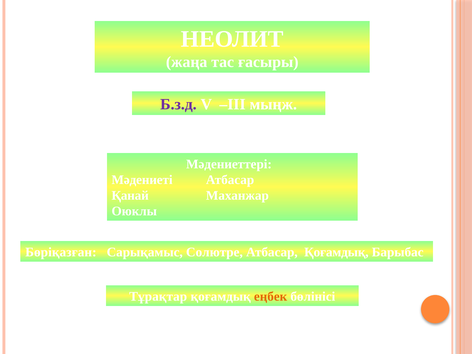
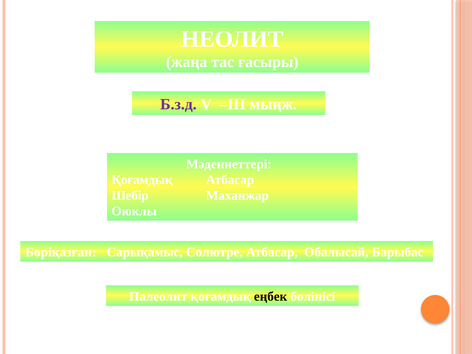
Мәдениеті at (142, 180): Мәдениеті -> Қоғамдық
Қанай: Қанай -> Шебір
Атбасар Қоғамдық: Қоғамдық -> Обалысай
Тұрақтар at (158, 297): Тұрақтар -> Палеолит
еңбек colour: orange -> black
